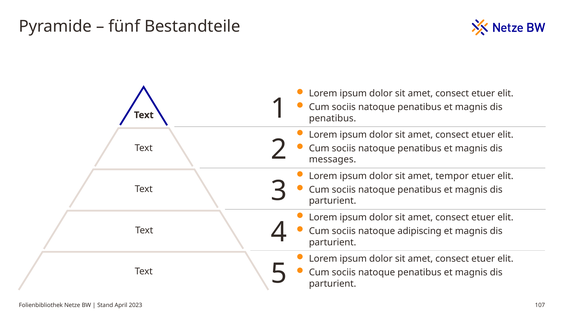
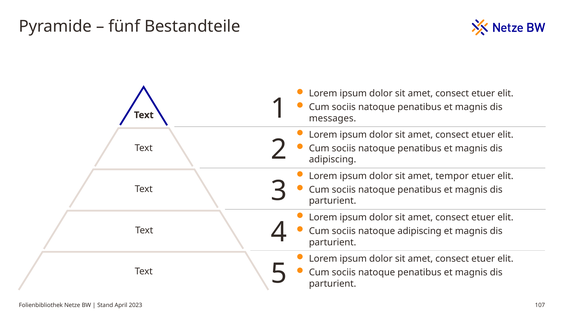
penatibus at (333, 118): penatibus -> messages
messages at (333, 160): messages -> adipiscing
